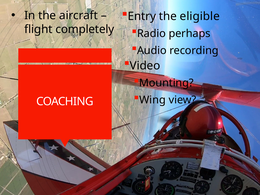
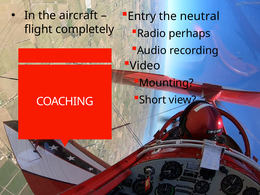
eligible: eligible -> neutral
Wing: Wing -> Short
